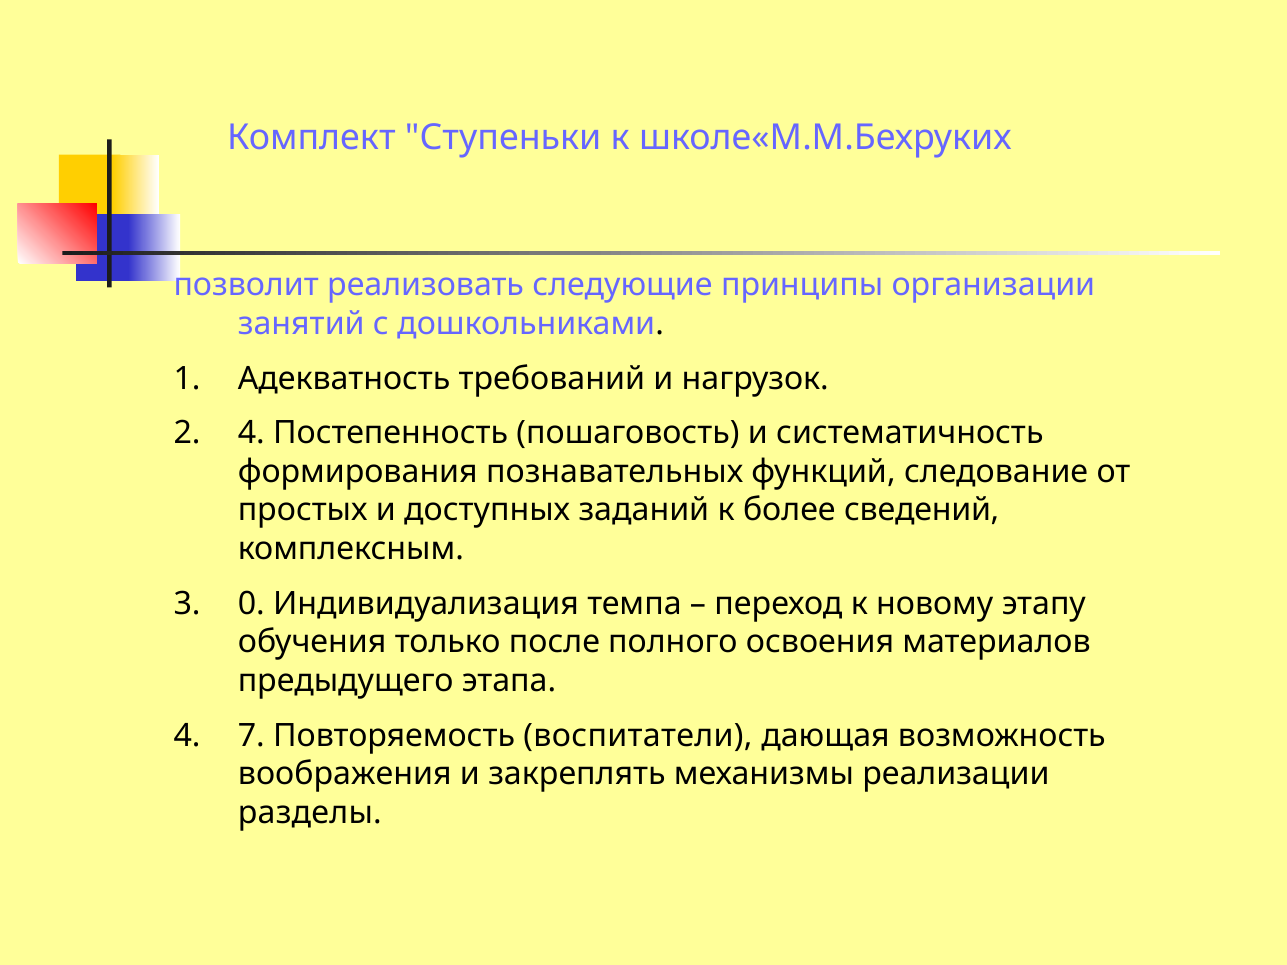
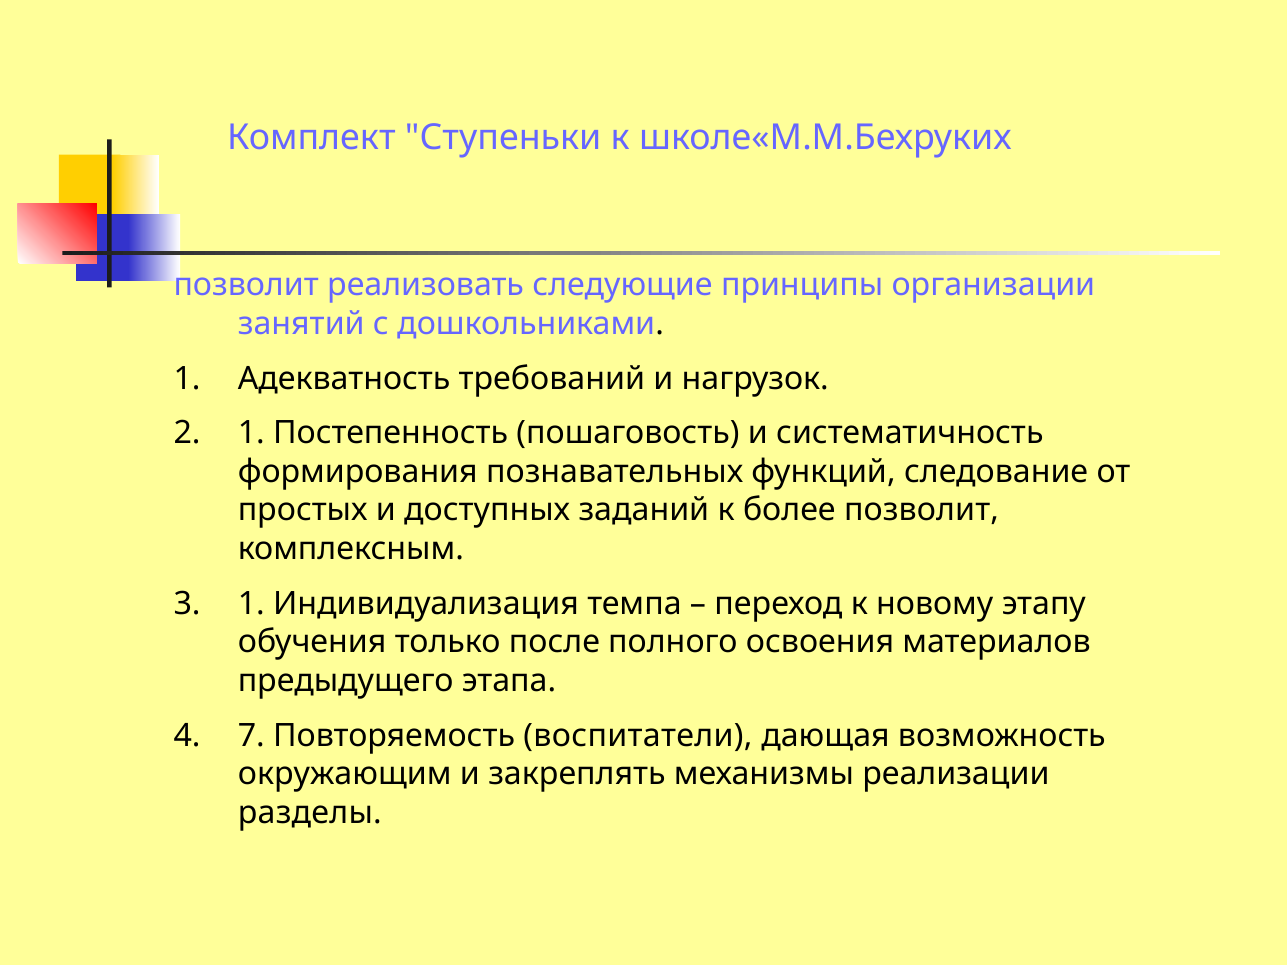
4 at (251, 433): 4 -> 1
более сведений: сведений -> позволит
0 at (251, 604): 0 -> 1
воображения: воображения -> окружающим
